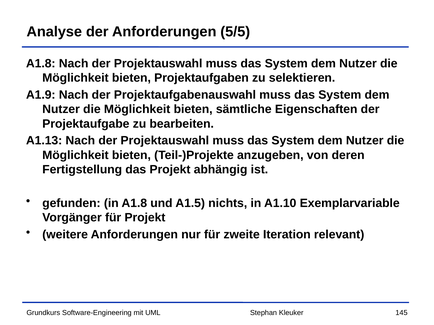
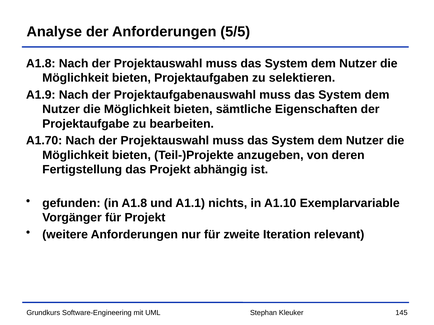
A1.13: A1.13 -> A1.70
A1.5: A1.5 -> A1.1
